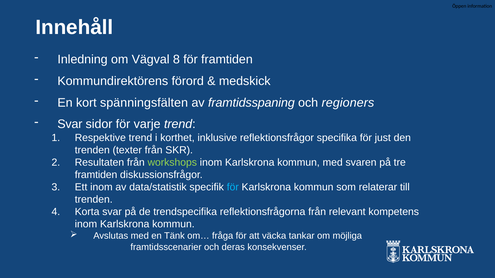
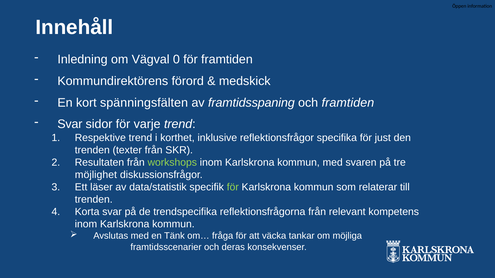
8: 8 -> 0
och regioners: regioners -> framtiden
framtiden at (96, 175): framtiden -> möjlighet
Ett inom: inom -> läser
för at (233, 187) colour: light blue -> light green
